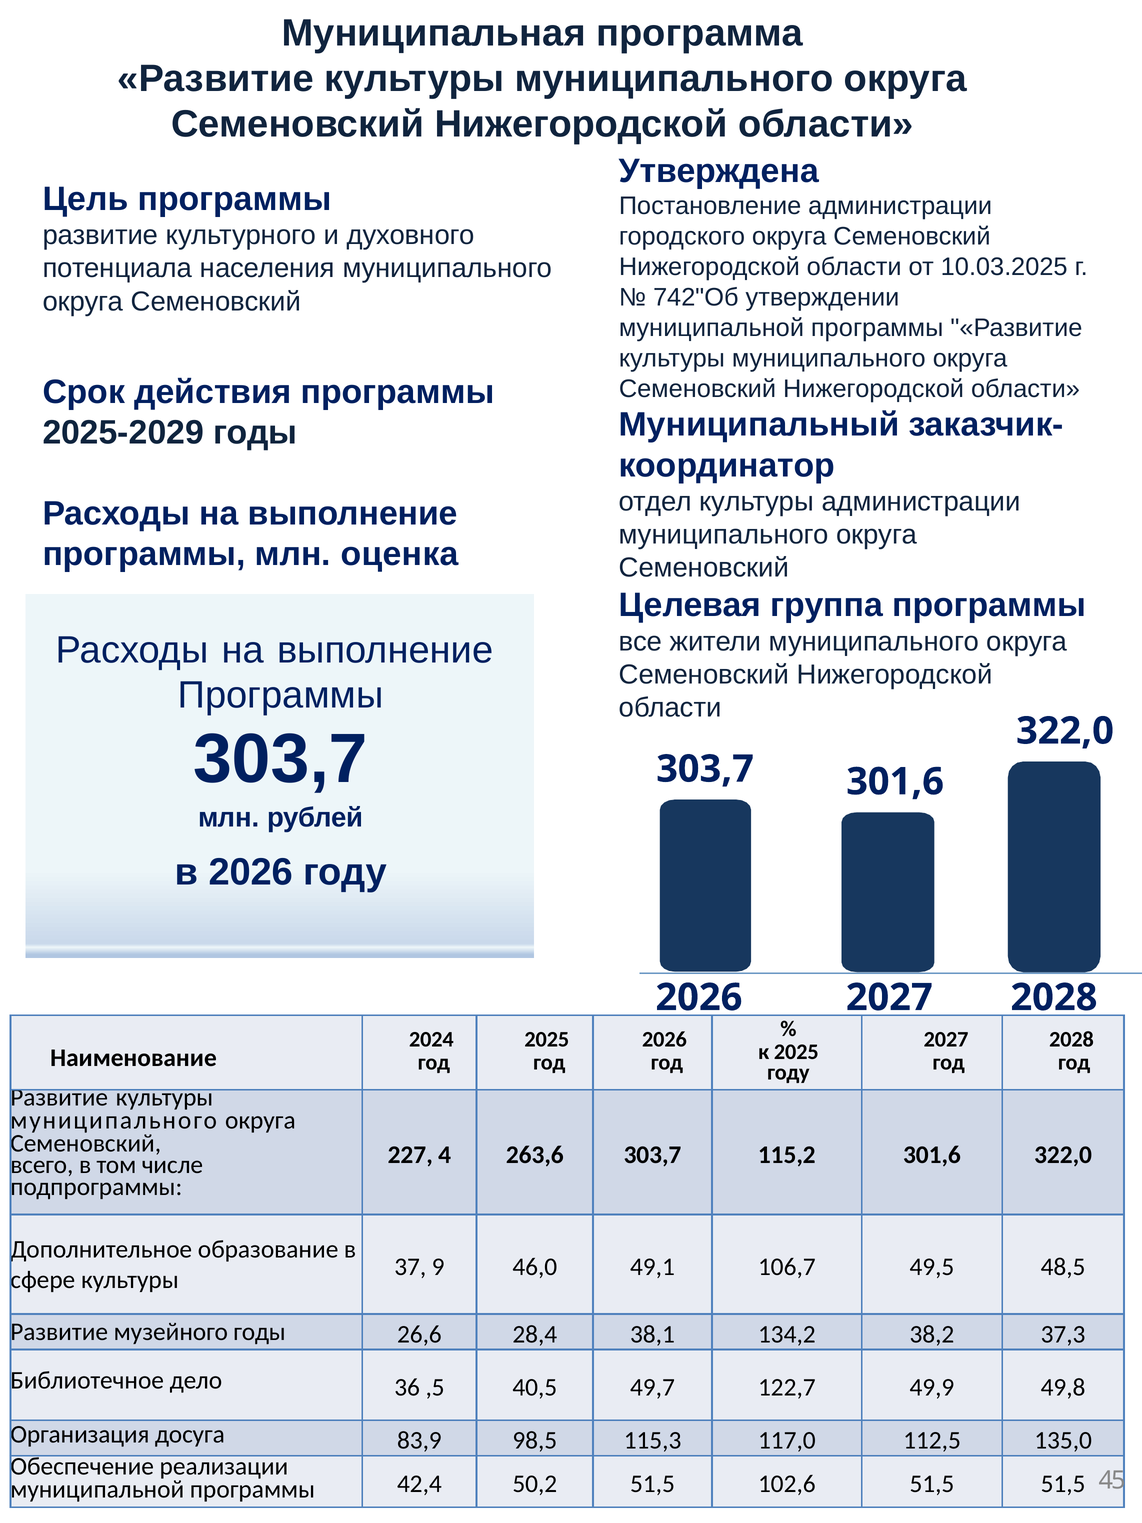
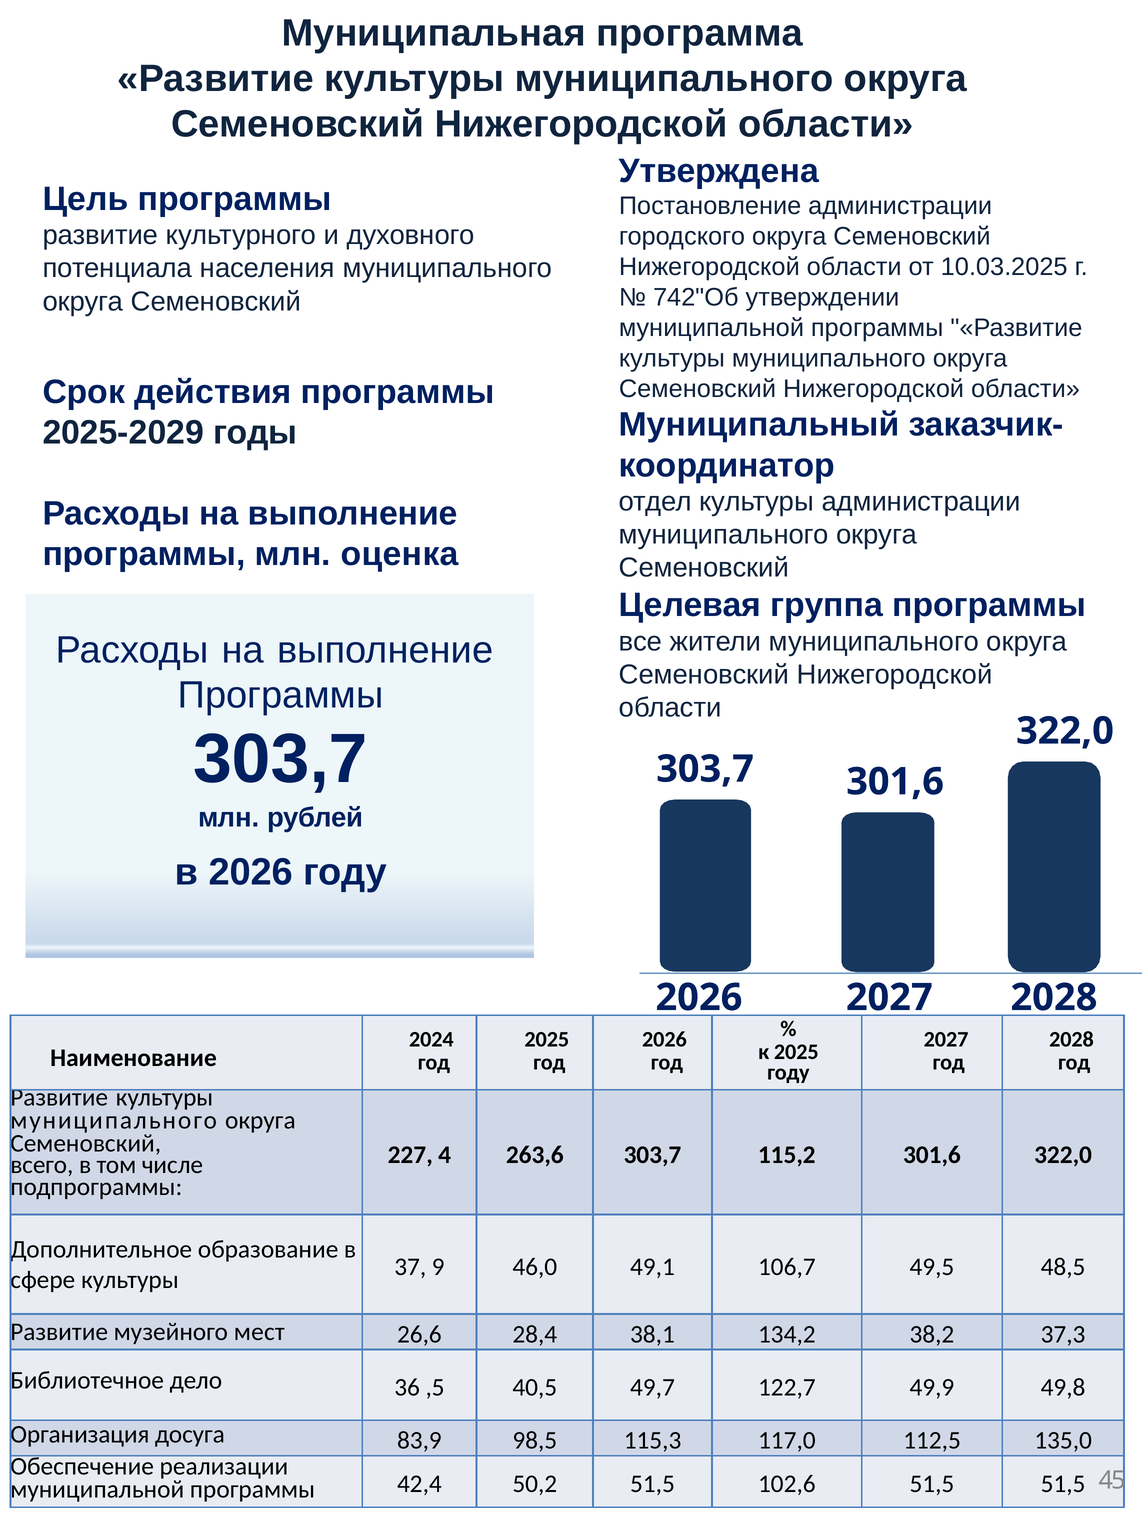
музейного годы: годы -> мест
